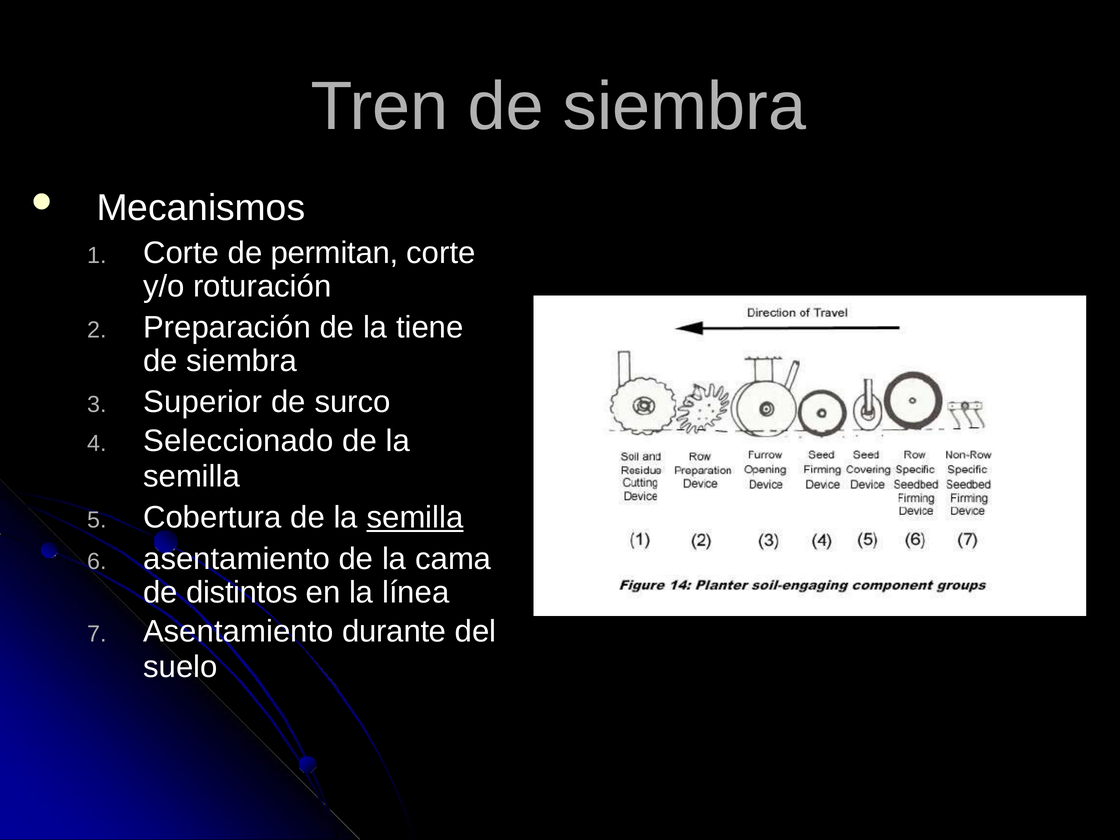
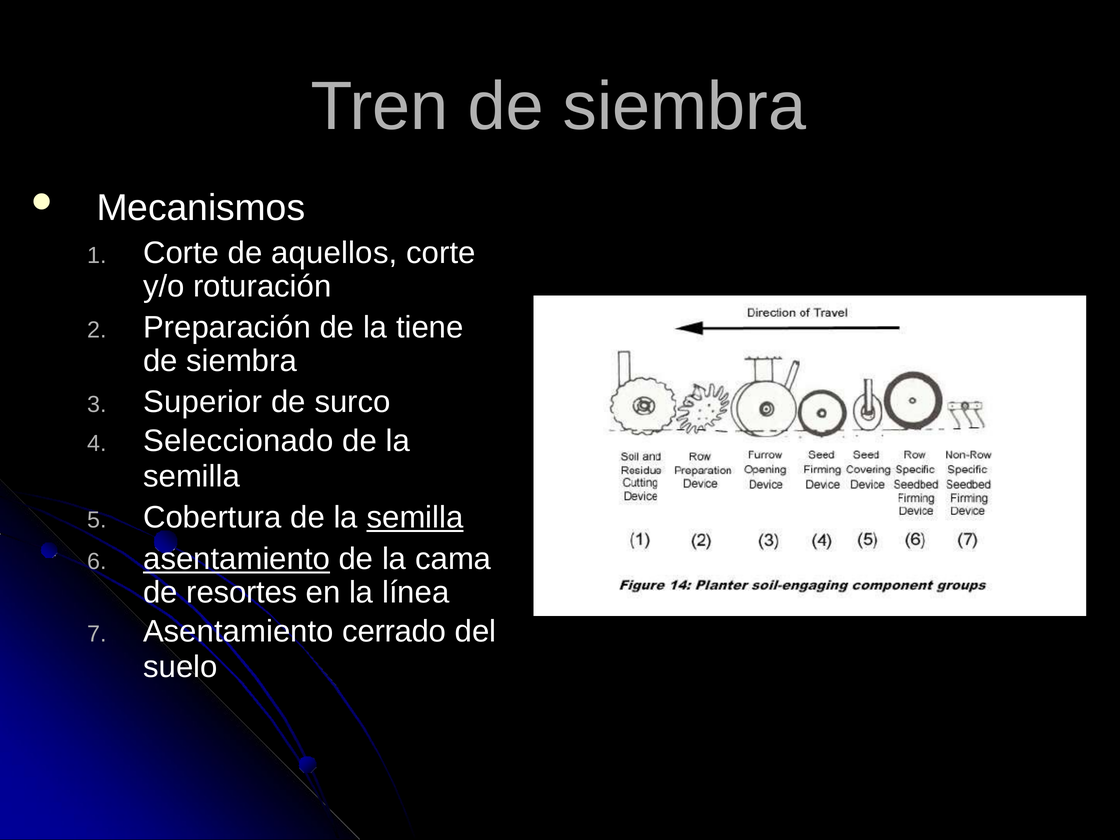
permitan: permitan -> aquellos
asentamiento at (237, 559) underline: none -> present
distintos: distintos -> resortes
durante: durante -> cerrado
